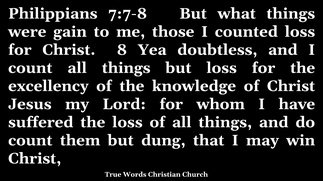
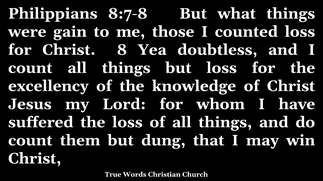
7:7-8: 7:7-8 -> 8:7-8
